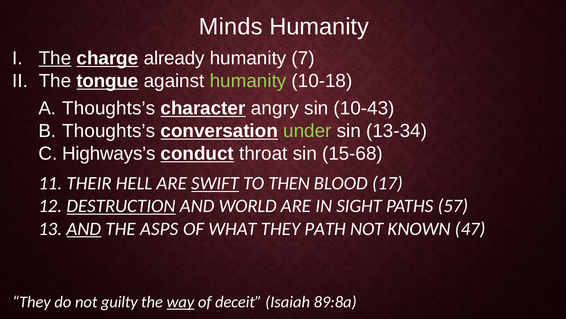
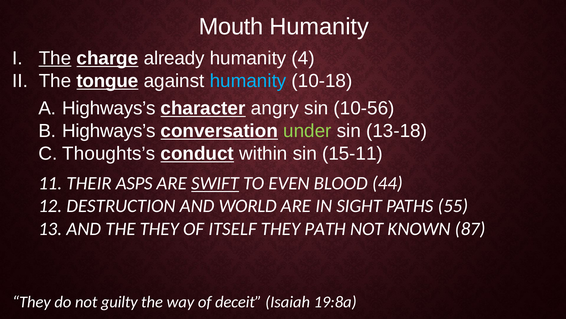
Minds: Minds -> Mouth
7: 7 -> 4
humanity at (248, 81) colour: light green -> light blue
Thoughts’s at (109, 108): Thoughts’s -> Highways’s
10-43: 10-43 -> 10-56
Thoughts’s at (109, 131): Thoughts’s -> Highways’s
13-34: 13-34 -> 13-18
Highways’s: Highways’s -> Thoughts’s
throat: throat -> within
15-68: 15-68 -> 15-11
HELL: HELL -> ASPS
THEN: THEN -> EVEN
17: 17 -> 44
DESTRUCTION underline: present -> none
57: 57 -> 55
AND at (84, 228) underline: present -> none
THE ASPS: ASPS -> THEY
WHAT: WHAT -> ITSELF
47: 47 -> 87
way underline: present -> none
89:8a: 89:8a -> 19:8a
